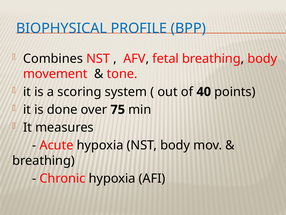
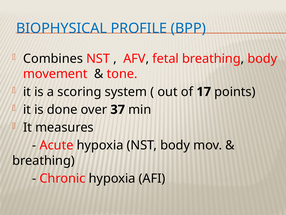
40: 40 -> 17
75: 75 -> 37
